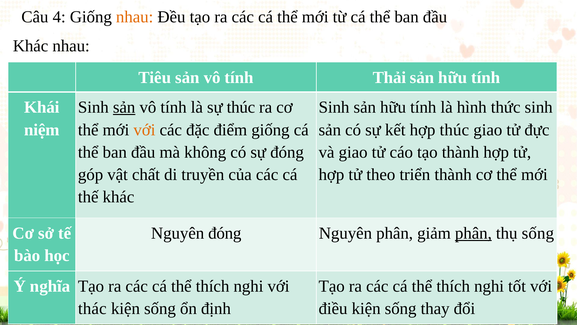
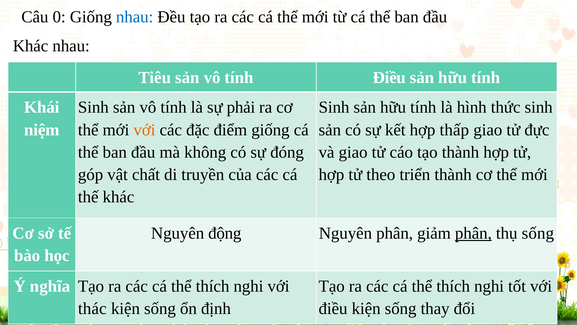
4: 4 -> 0
nhau at (135, 17) colour: orange -> blue
tính Thải: Thải -> Điều
sản at (124, 107) underline: present -> none
sự thúc: thúc -> phải
hợp thúc: thúc -> thấp
Nguyên đóng: đóng -> động
